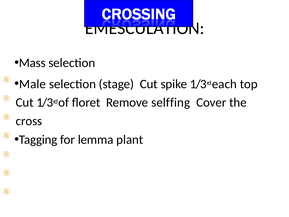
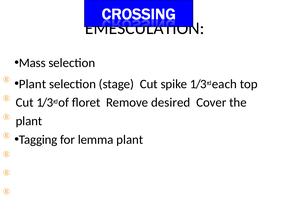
Male at (33, 84): Male -> Plant
selffing: selffing -> desired
cross at (29, 121): cross -> plant
